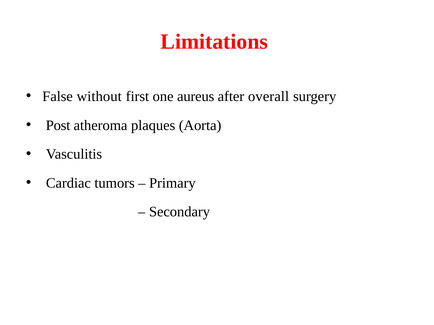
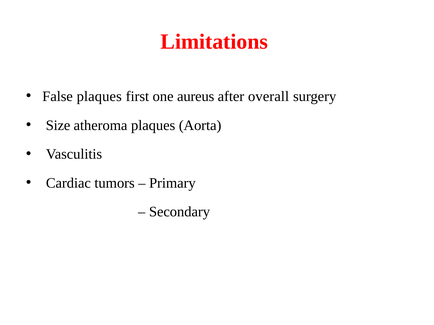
False without: without -> plaques
Post: Post -> Size
